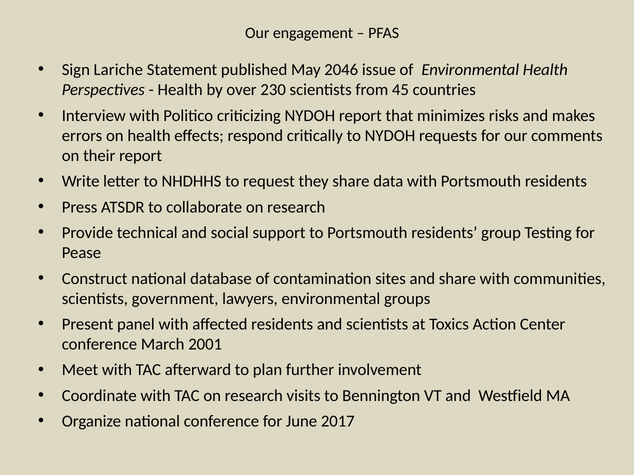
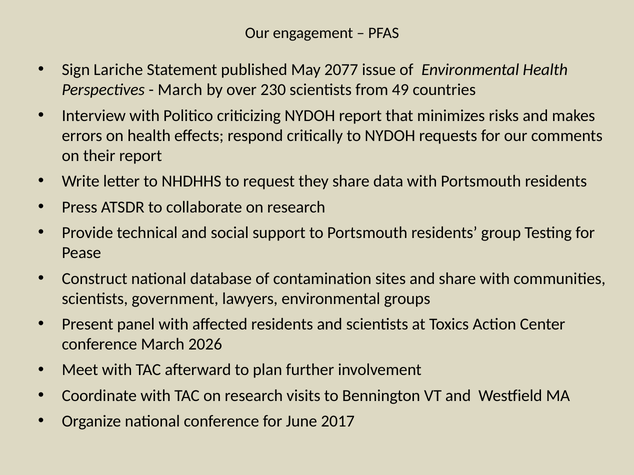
2046: 2046 -> 2077
Health at (180, 90): Health -> March
45: 45 -> 49
2001: 2001 -> 2026
